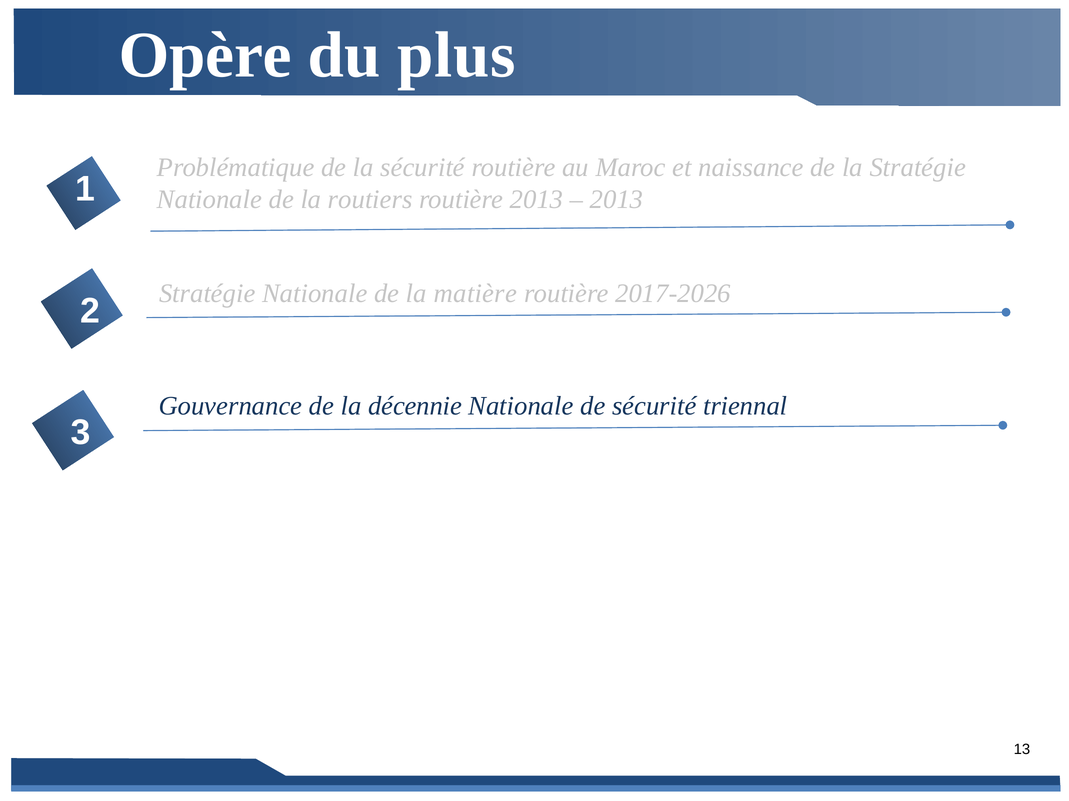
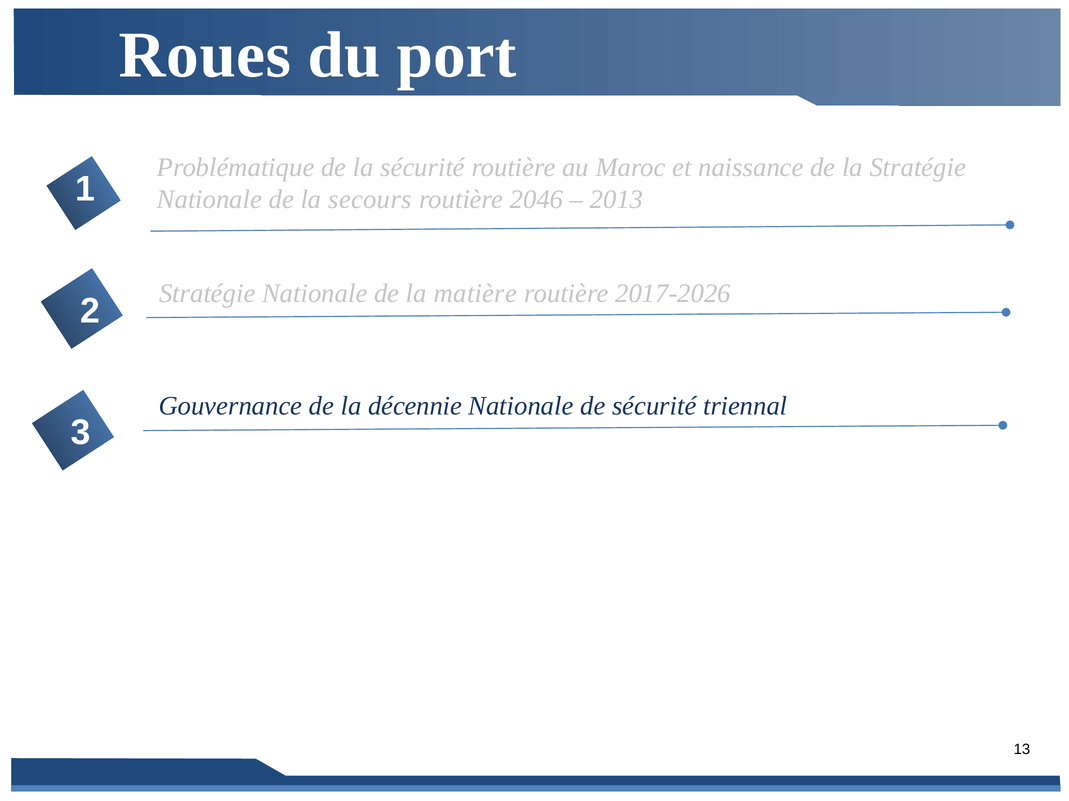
Opère: Opère -> Roues
plus: plus -> port
routiers: routiers -> secours
routière 2013: 2013 -> 2046
